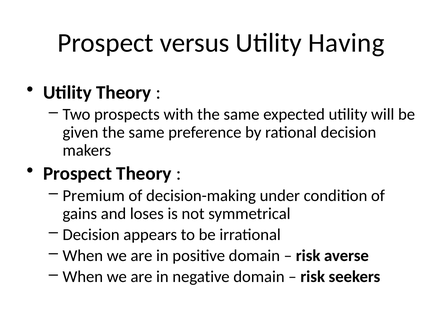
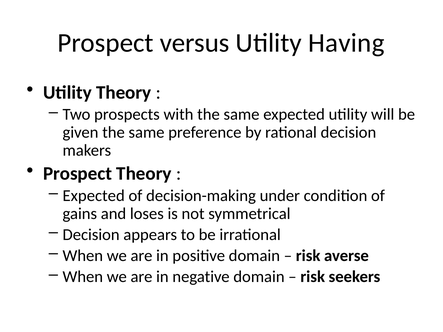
Premium at (94, 196): Premium -> Expected
